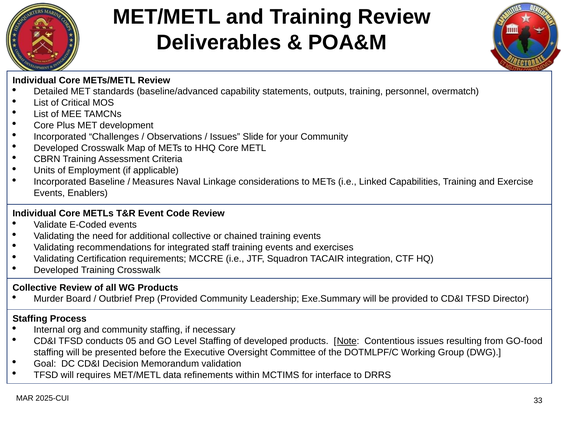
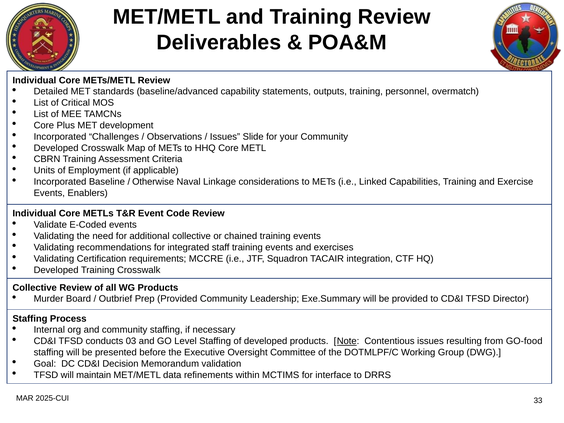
Measures: Measures -> Otherwise
05: 05 -> 03
requires: requires -> maintain
